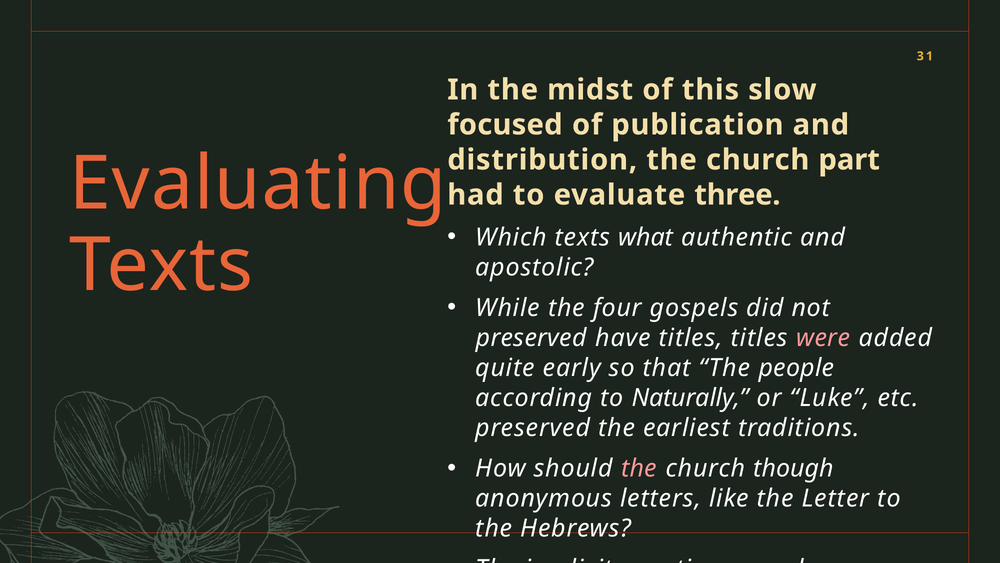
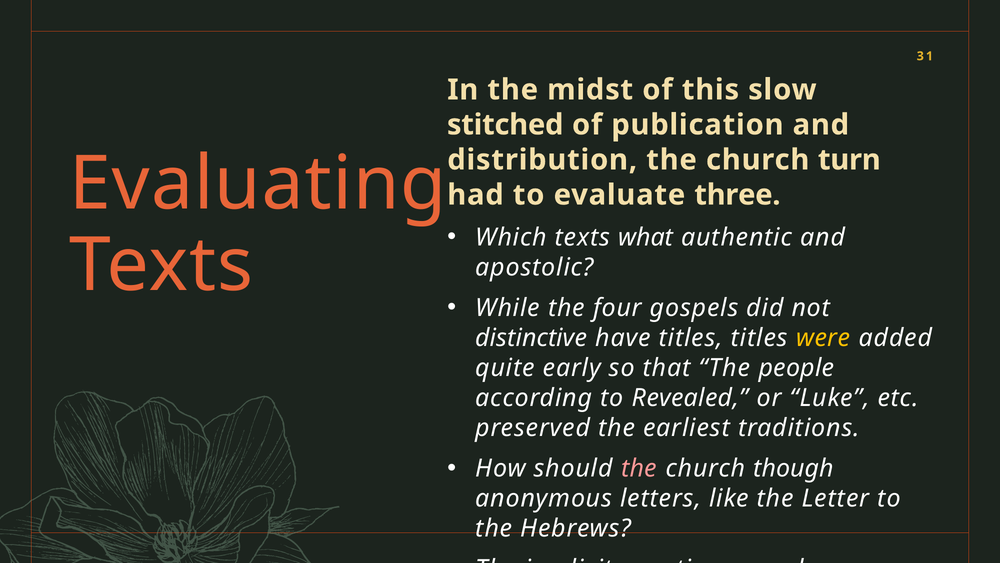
focused: focused -> stitched
part: part -> turn
preserved at (531, 338): preserved -> distinctive
were at (823, 338) colour: pink -> yellow
Naturally: Naturally -> Revealed
